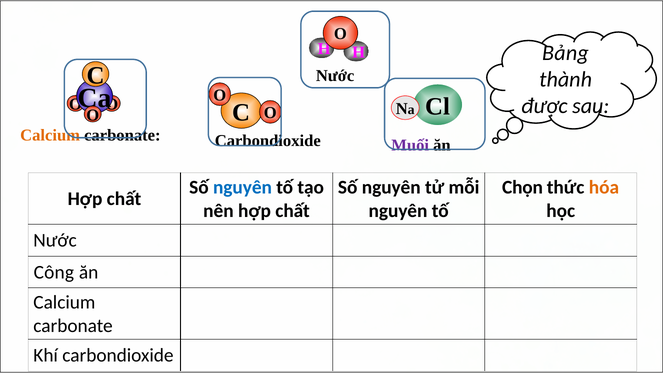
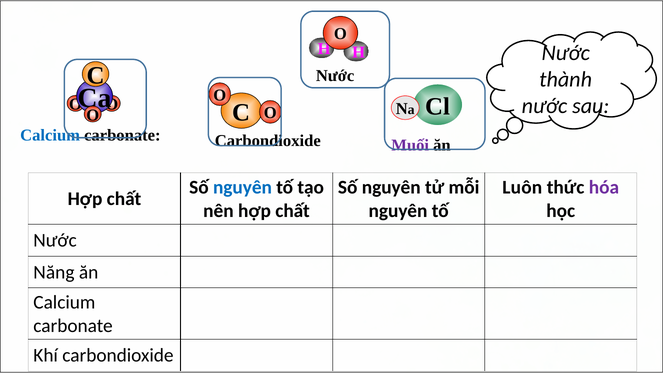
Bảng at (565, 53): Bảng -> Nước
được at (545, 106): được -> nước
Calcium at (50, 135) colour: orange -> blue
Chọn: Chọn -> Luôn
hóa colour: orange -> purple
Công: Công -> Năng
